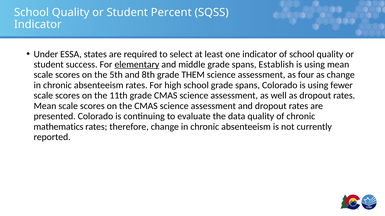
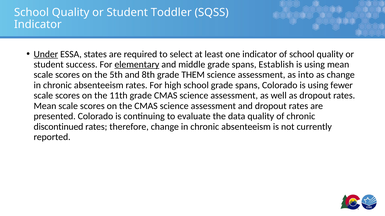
Percent: Percent -> Toddler
Under underline: none -> present
four: four -> into
mathematics: mathematics -> discontinued
